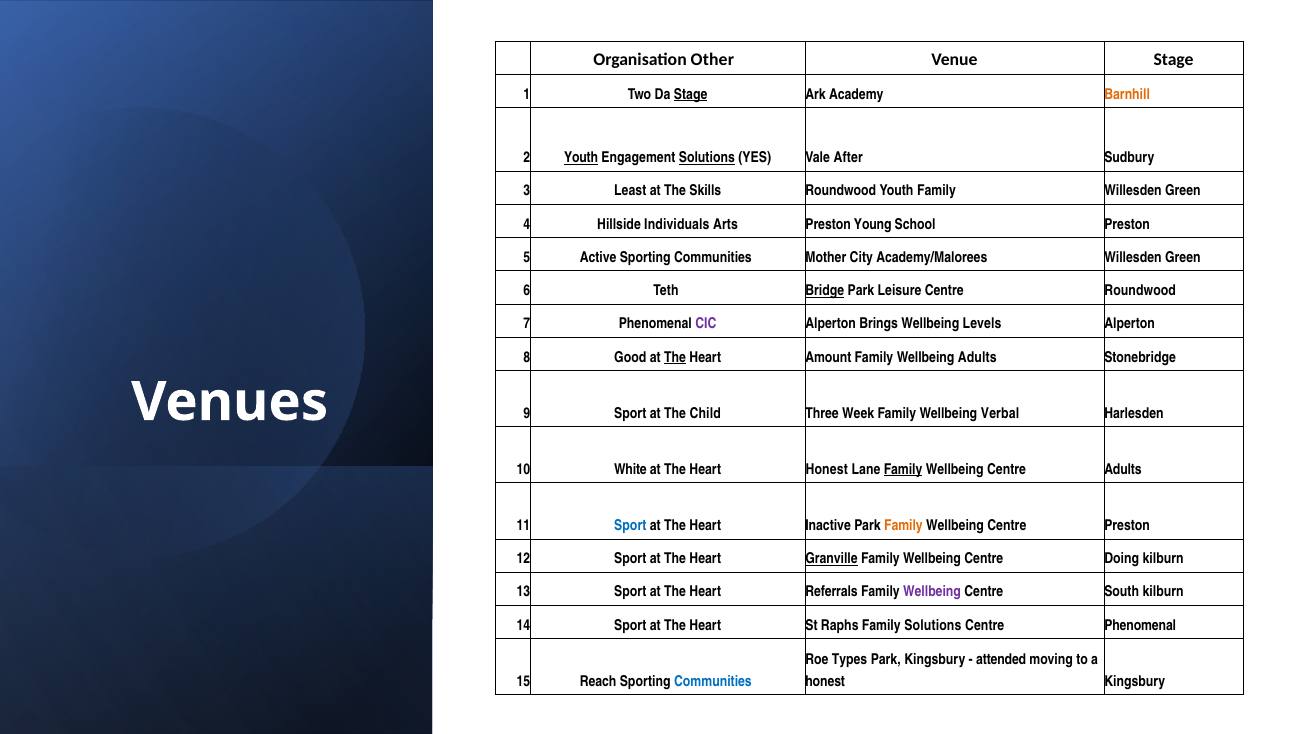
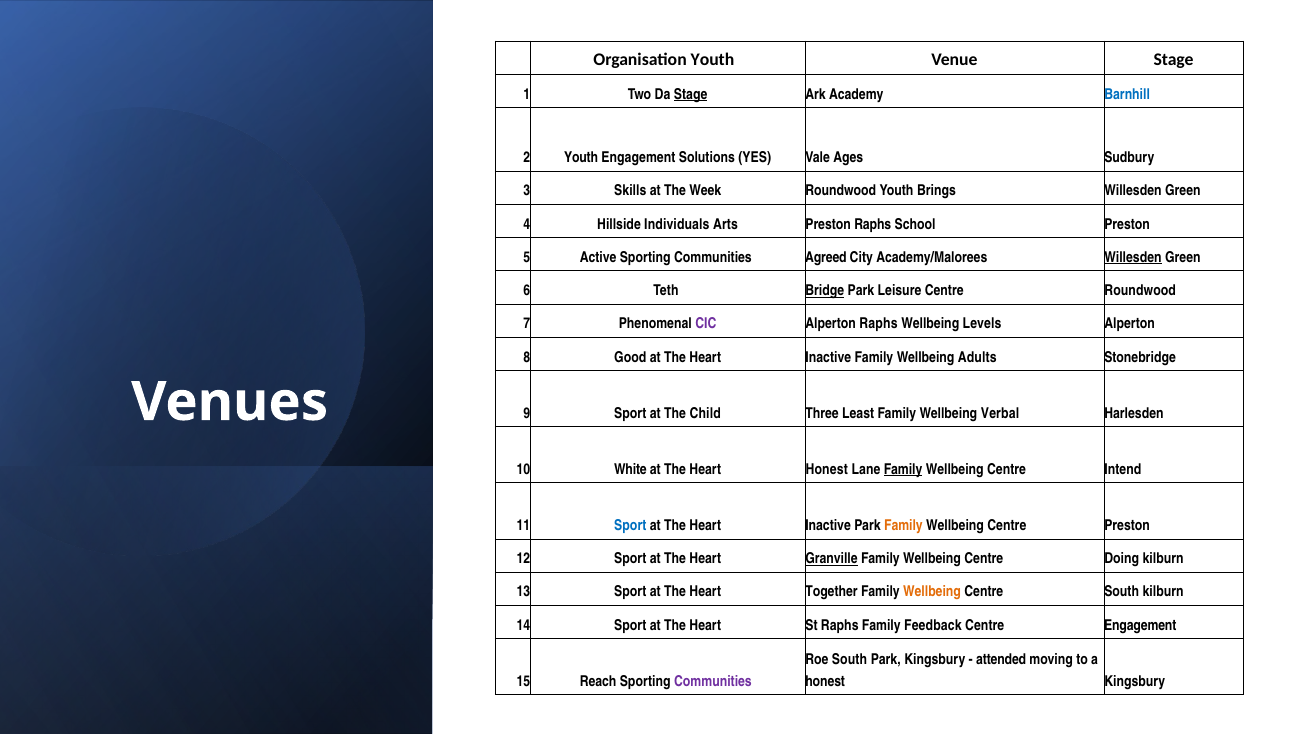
Organisation Other: Other -> Youth
Barnhill colour: orange -> blue
Youth at (581, 158) underline: present -> none
Solutions at (707, 158) underline: present -> none
After: After -> Ages
Least: Least -> Skills
Skills: Skills -> Week
Youth Family: Family -> Brings
Preston Young: Young -> Raphs
Mother: Mother -> Agreed
Willesden at (1133, 258) underline: none -> present
Alperton Brings: Brings -> Raphs
The at (675, 357) underline: present -> none
Amount at (828, 357): Amount -> Inactive
Week: Week -> Least
Centre Adults: Adults -> Intend
Referrals: Referrals -> Together
Wellbeing at (932, 592) colour: purple -> orange
Family Solutions: Solutions -> Feedback
Centre Phenomenal: Phenomenal -> Engagement
Roe Types: Types -> South
Communities at (713, 682) colour: blue -> purple
